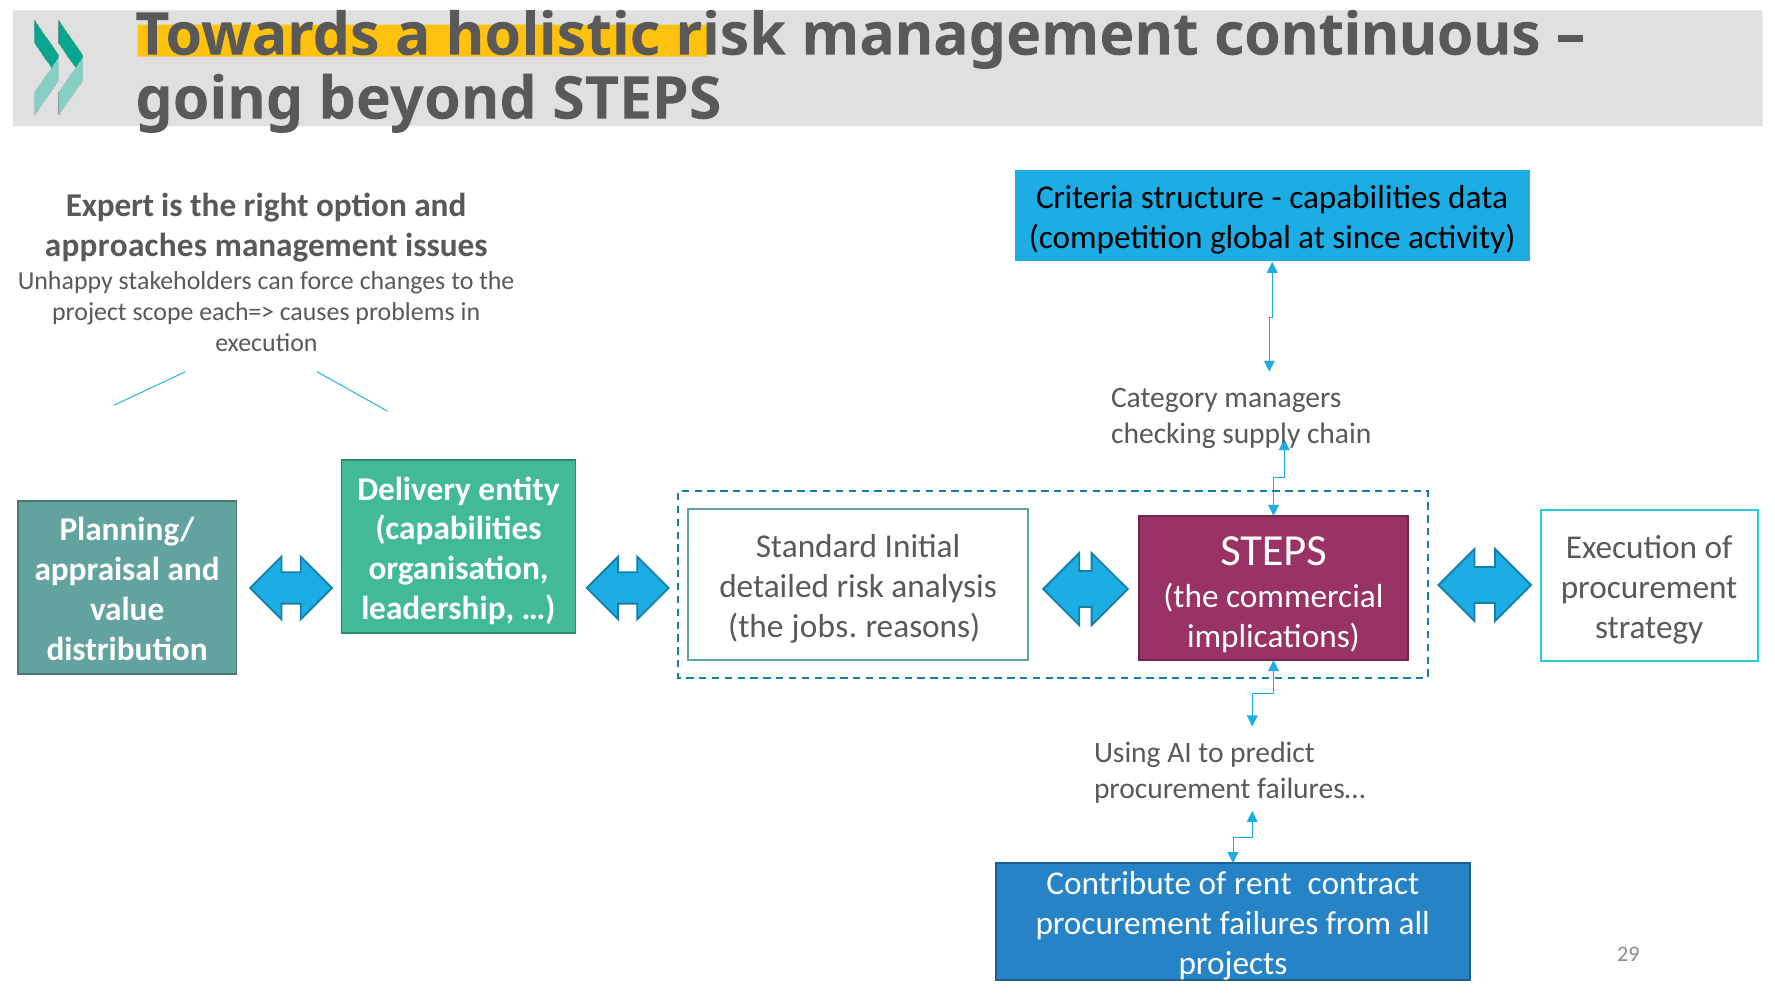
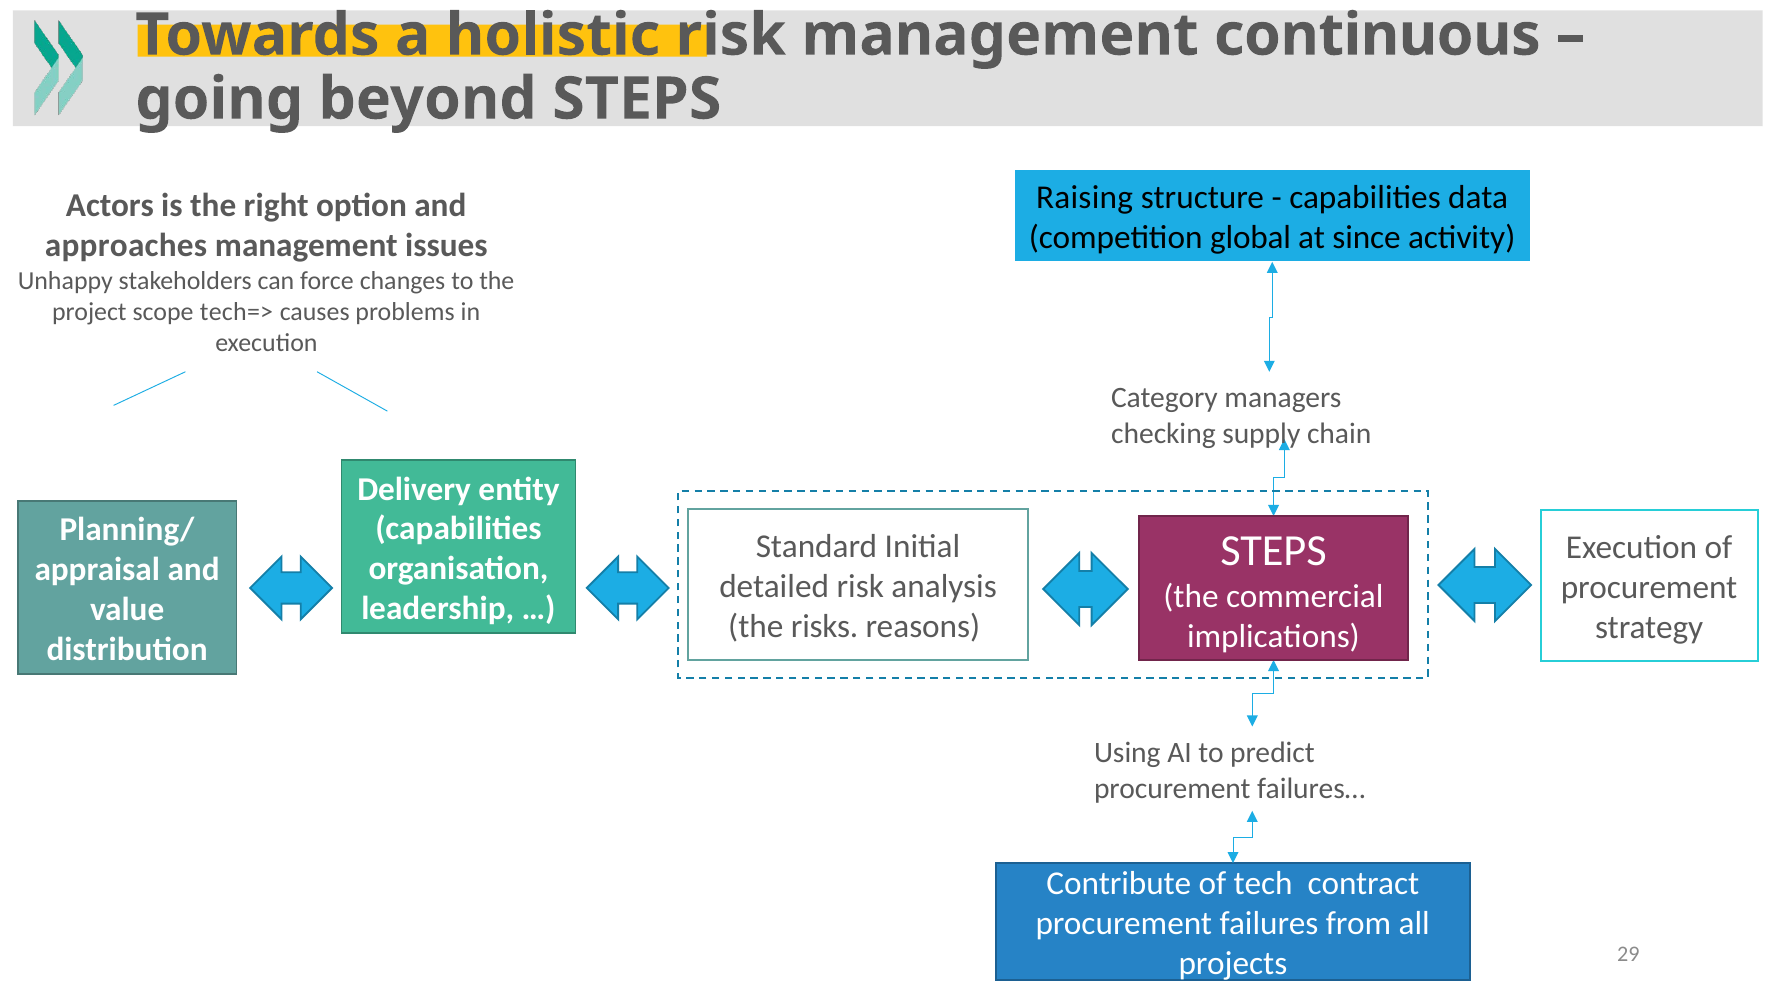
Criteria: Criteria -> Raising
Expert: Expert -> Actors
each=>: each=> -> tech=>
jobs: jobs -> risks
rent: rent -> tech
